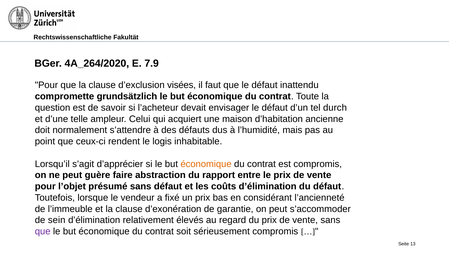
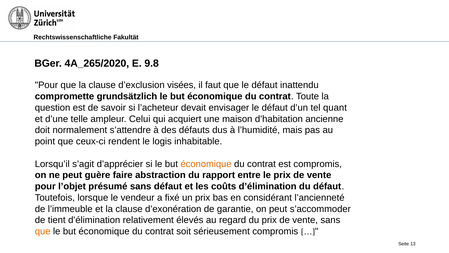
4A_264/2020: 4A_264/2020 -> 4A_265/2020
7.9: 7.9 -> 9.8
durch: durch -> quant
sein: sein -> tient
que at (43, 231) colour: purple -> orange
